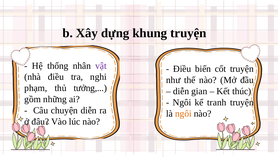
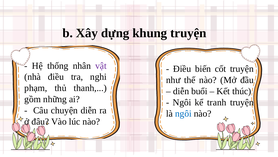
tưởng: tưởng -> thanh
gian: gian -> buổi
ngôi at (183, 113) colour: orange -> blue
